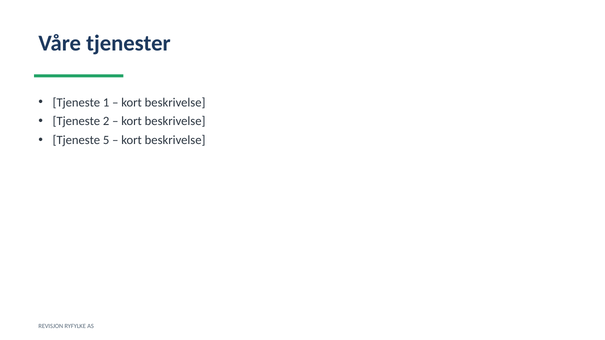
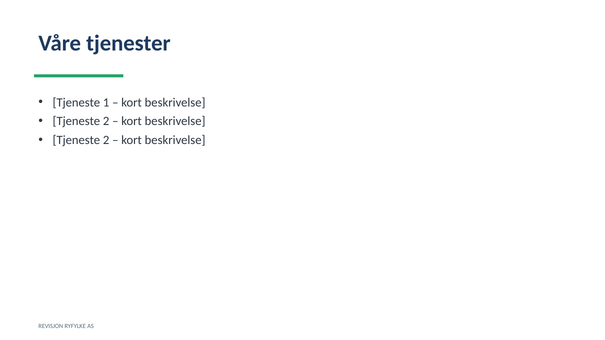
5 at (106, 140): 5 -> 2
